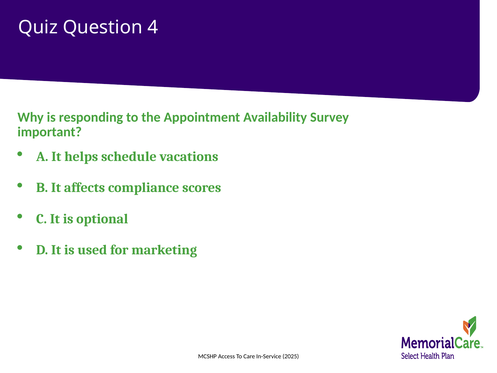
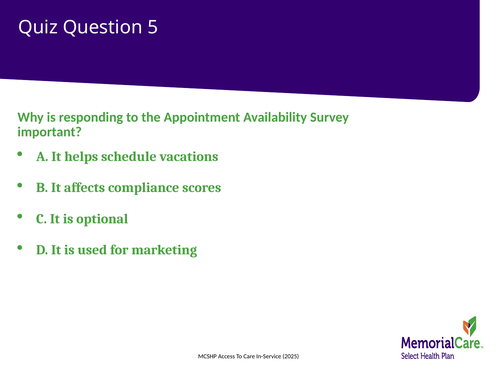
4: 4 -> 5
